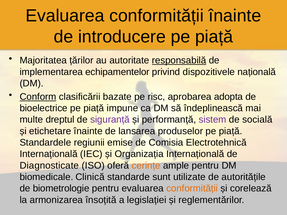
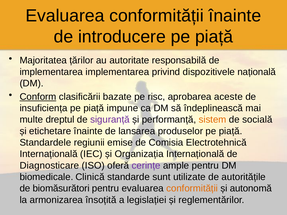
responsabilă underline: present -> none
implementarea echipamentelor: echipamentelor -> implementarea
adopta: adopta -> aceste
bioelectrice: bioelectrice -> insuficiența
sistem colour: purple -> orange
Diagnosticate: Diagnosticate -> Diagnosticare
cerințe colour: orange -> purple
biometrologie: biometrologie -> biomăsurători
corelează: corelează -> autonomă
